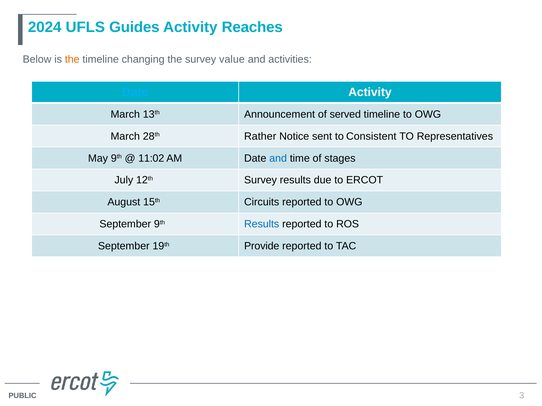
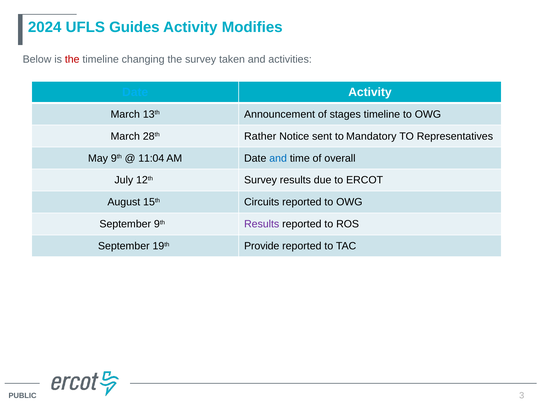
Reaches: Reaches -> Modifies
the at (72, 59) colour: orange -> red
value: value -> taken
served: served -> stages
Consistent: Consistent -> Mandatory
11:02: 11:02 -> 11:04
stages: stages -> overall
Results at (262, 224) colour: blue -> purple
